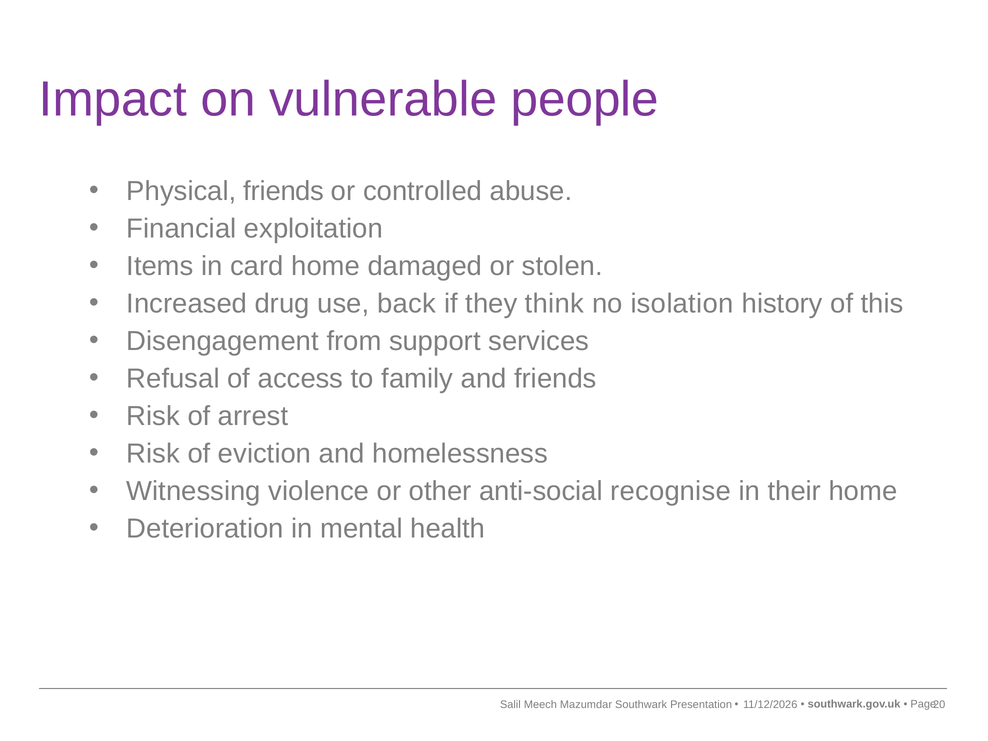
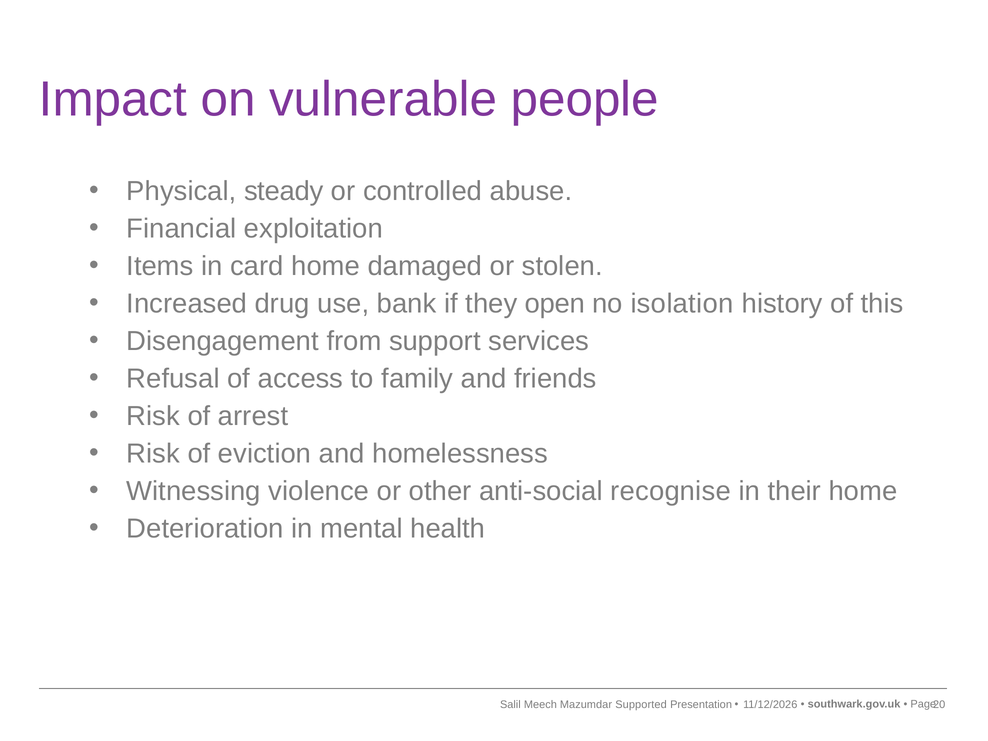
Physical friends: friends -> steady
back: back -> bank
think: think -> open
Southwark: Southwark -> Supported
